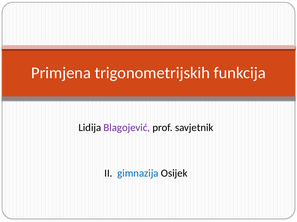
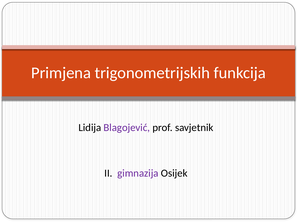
gimnazija colour: blue -> purple
